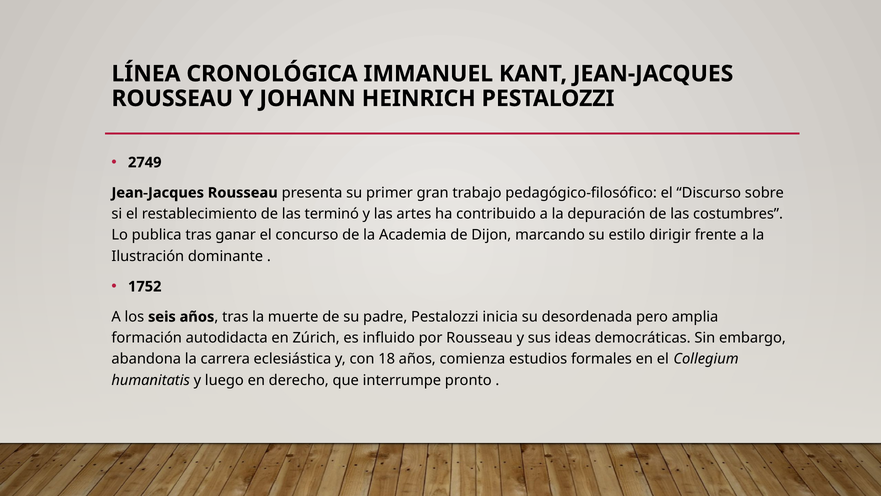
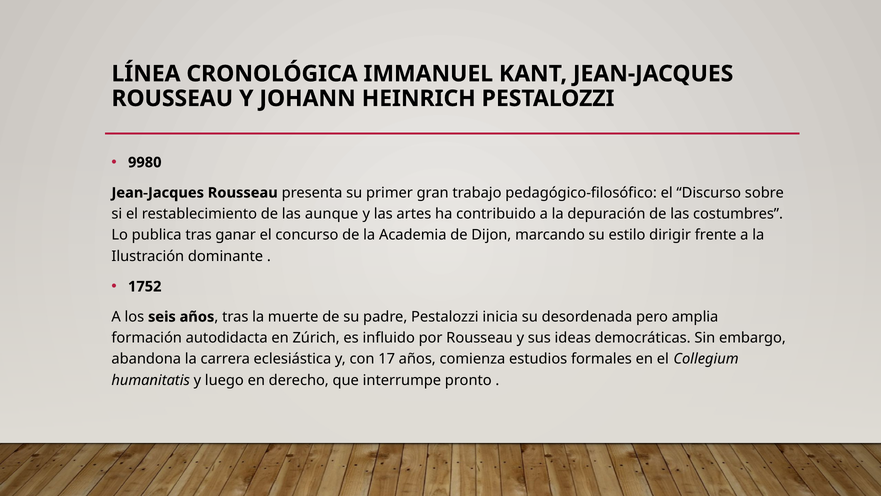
2749: 2749 -> 9980
terminó: terminó -> aunque
18: 18 -> 17
